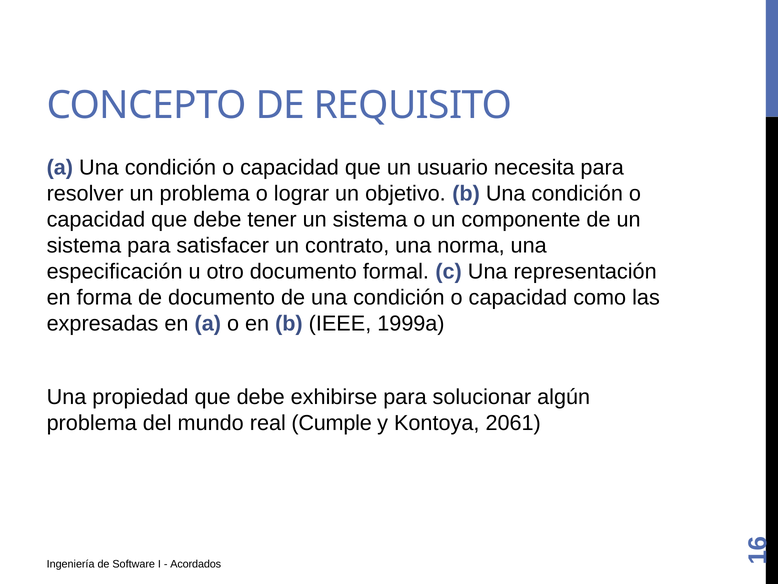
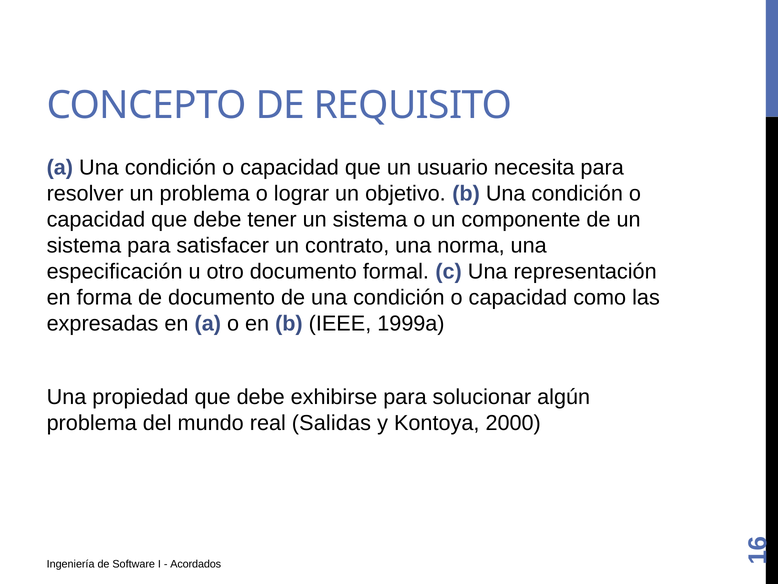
Cumple: Cumple -> Salidas
2061: 2061 -> 2000
